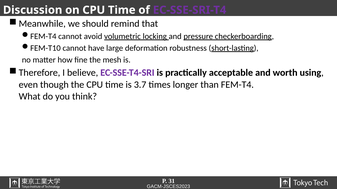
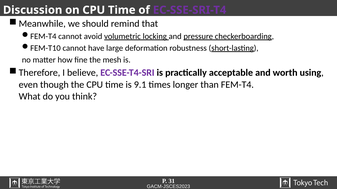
3.7: 3.7 -> 9.1
